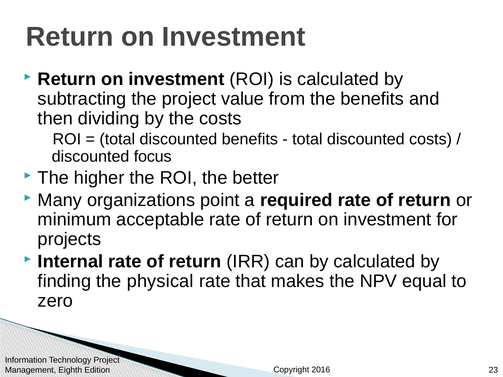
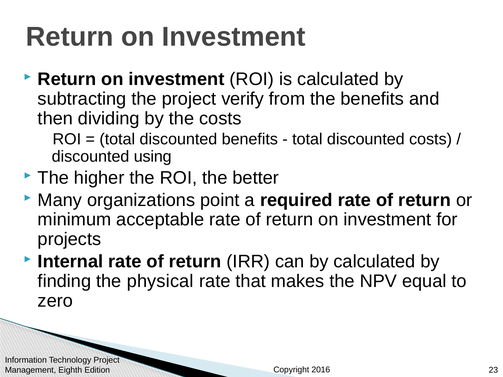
value: value -> verify
focus: focus -> using
